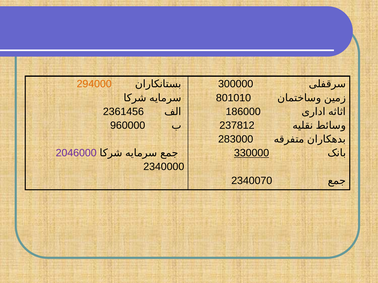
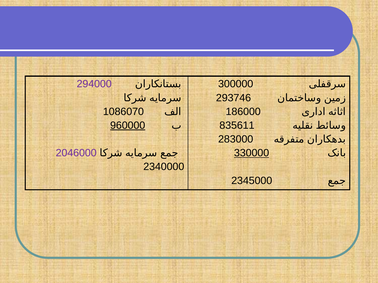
294000 colour: orange -> purple
801010: 801010 -> 293746
2361456: 2361456 -> 1086070
960000 underline: none -> present
237812: 237812 -> 835611
2340070: 2340070 -> 2345000
